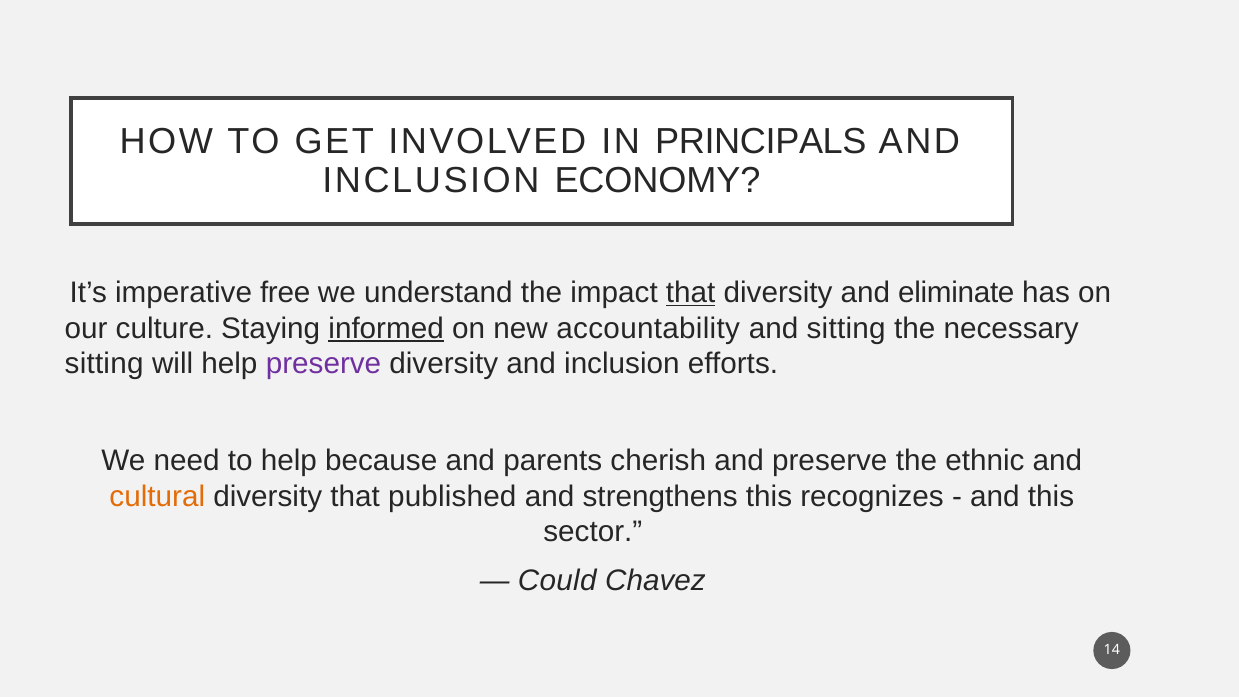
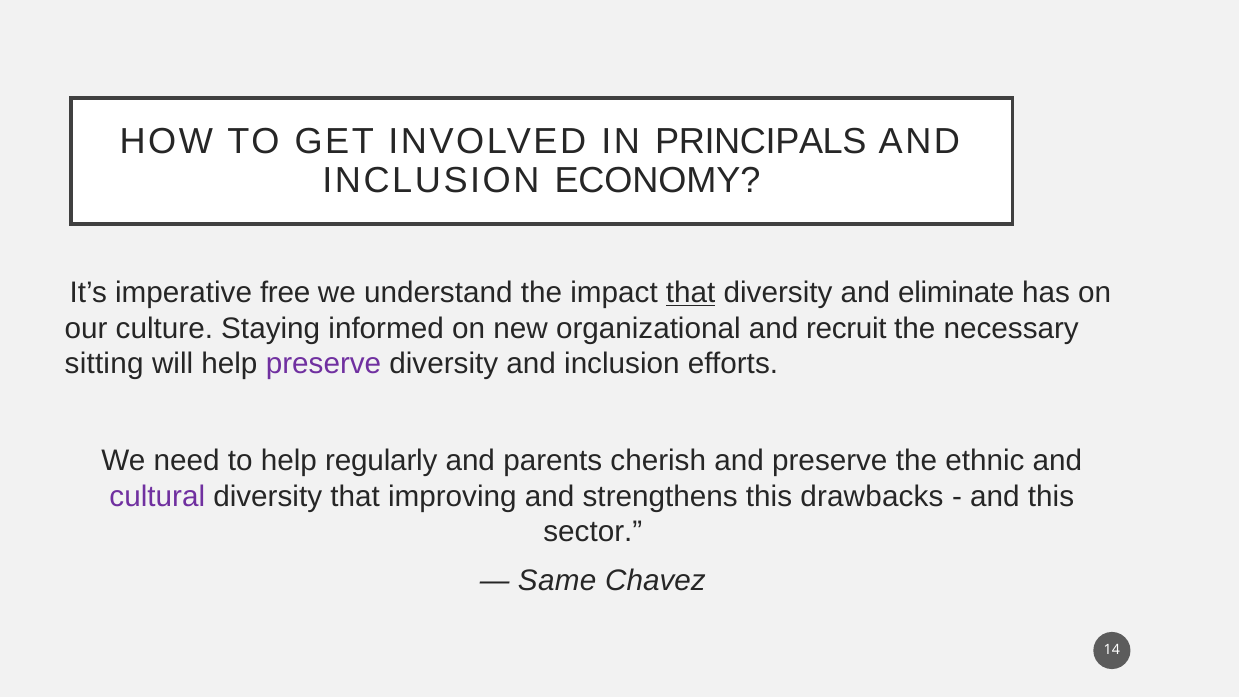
informed underline: present -> none
accountability: accountability -> organizational
and sitting: sitting -> recruit
because: because -> regularly
cultural colour: orange -> purple
published: published -> improving
recognizes: recognizes -> drawbacks
Could: Could -> Same
